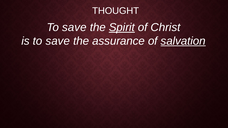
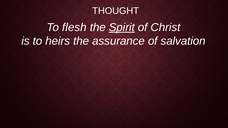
save at (74, 27): save -> flesh
is to save: save -> heirs
salvation underline: present -> none
